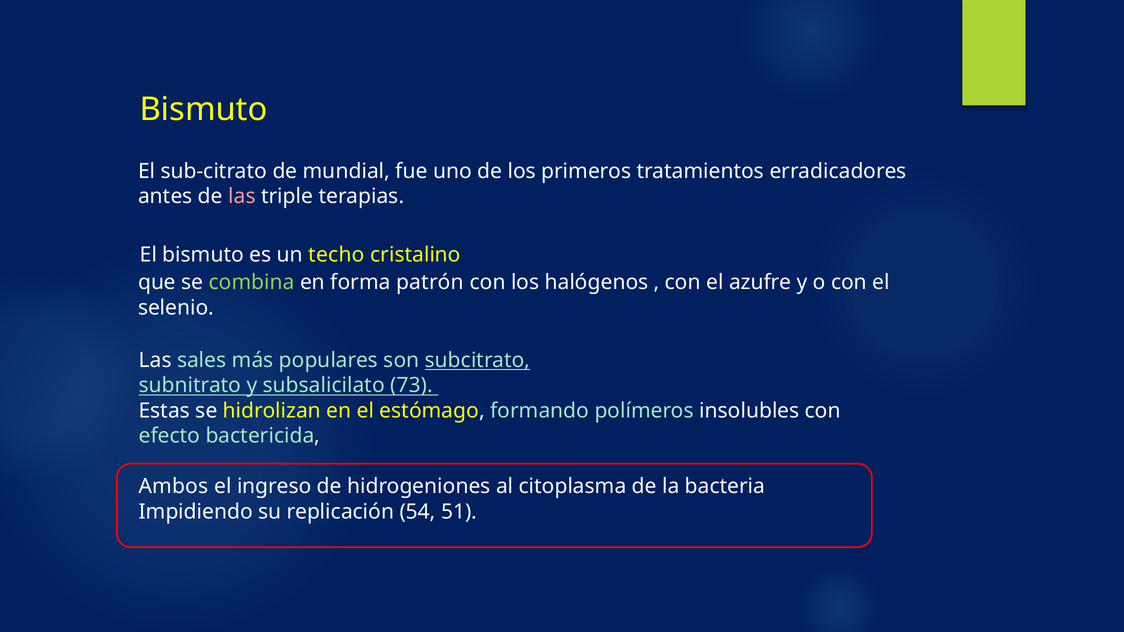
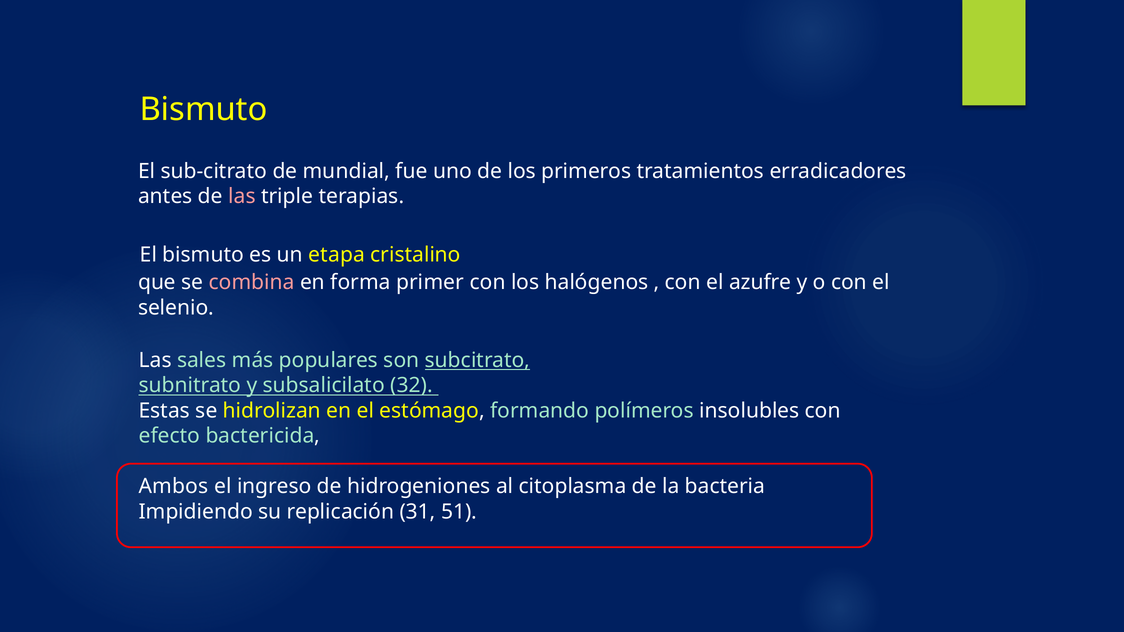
techo: techo -> etapa
combina colour: light green -> pink
patrón: patrón -> primer
73: 73 -> 32
54: 54 -> 31
